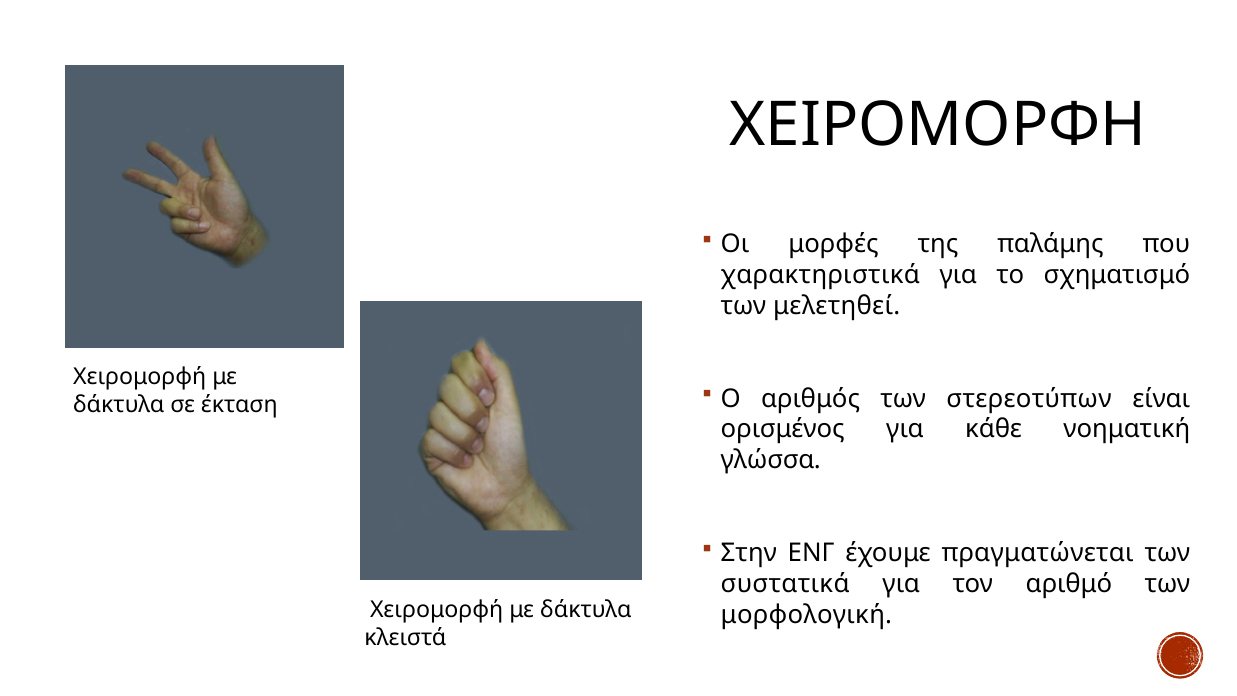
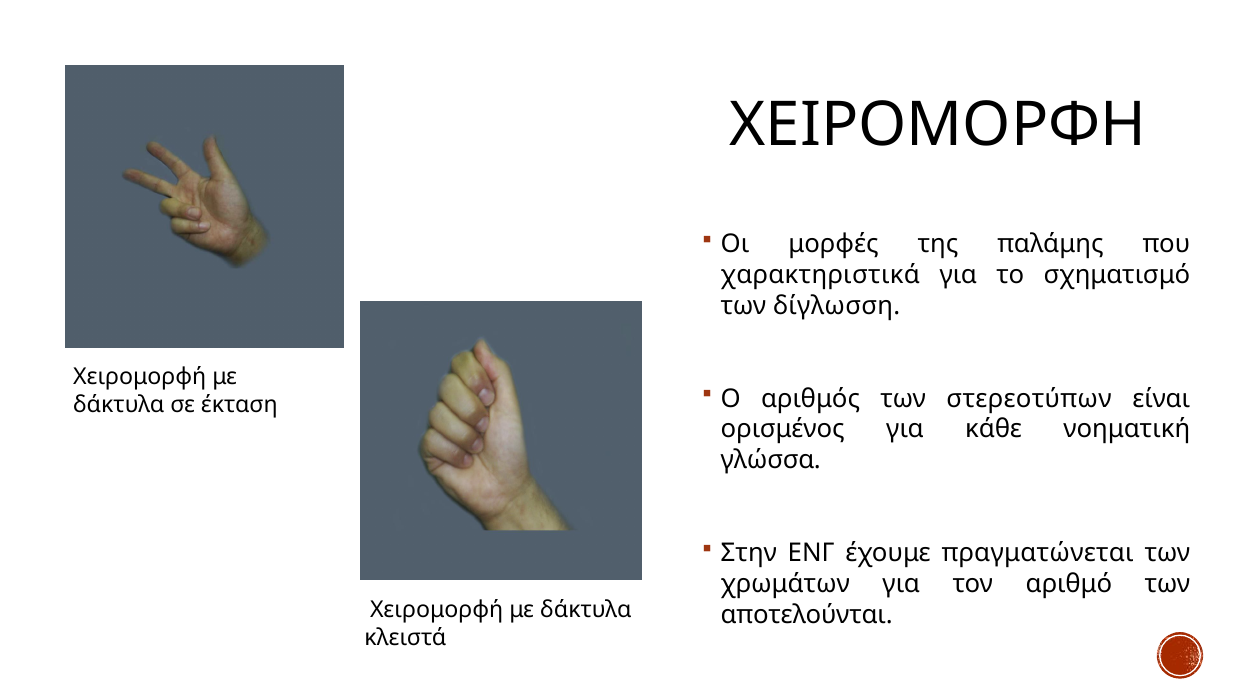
μελετηθεί: μελετηθεί -> δίγλωσση
συστατικά: συστατικά -> χρωμάτων
μορφολογική: μορφολογική -> αποτελούνται
